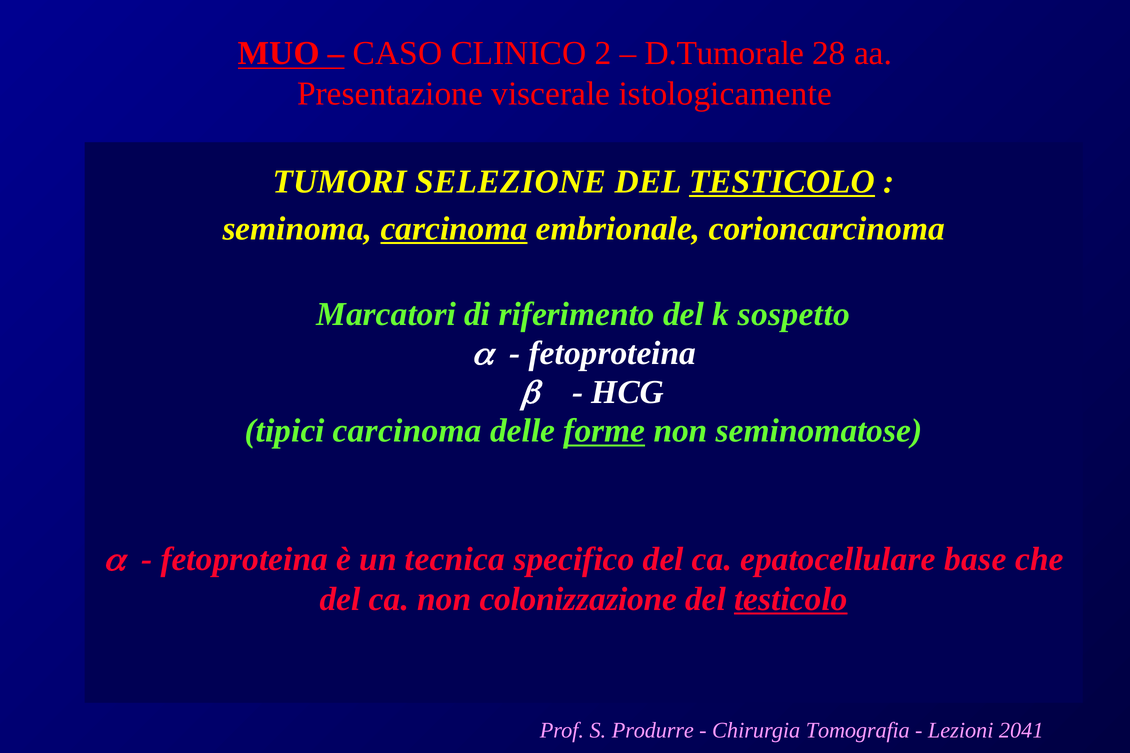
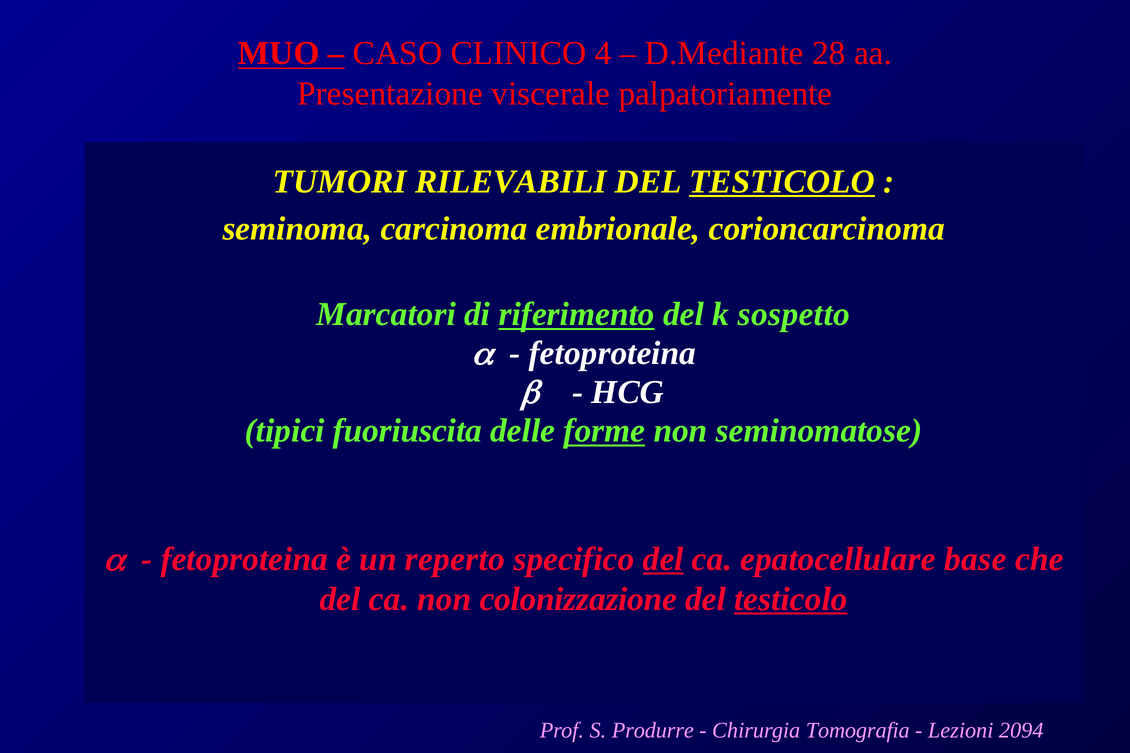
2: 2 -> 4
D.Tumorale: D.Tumorale -> D.Mediante
istologicamente: istologicamente -> palpatoriamente
SELEZIONE: SELEZIONE -> RILEVABILI
carcinoma at (454, 229) underline: present -> none
riferimento underline: none -> present
tipici carcinoma: carcinoma -> fuoriuscita
tecnica: tecnica -> reperto
del at (663, 559) underline: none -> present
2041: 2041 -> 2094
